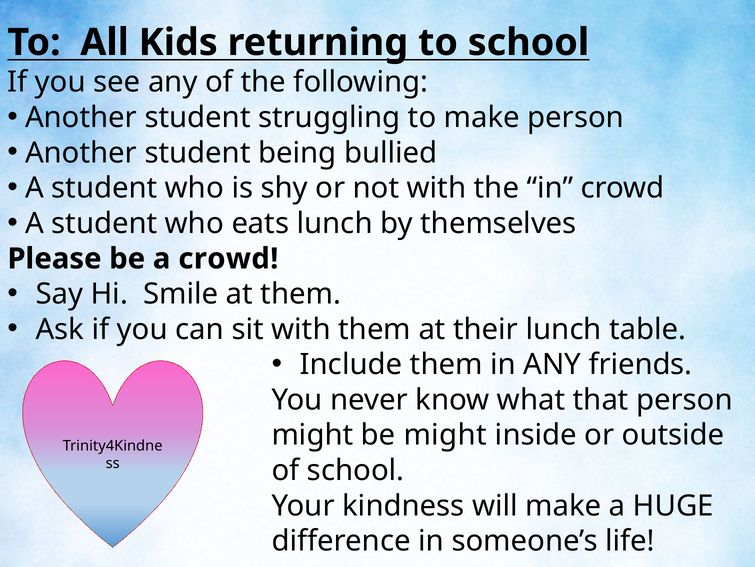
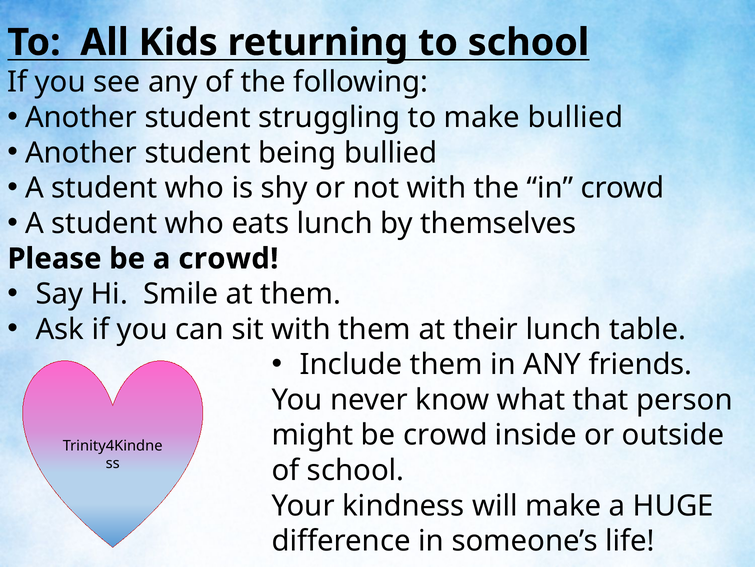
make person: person -> bullied
be might: might -> crowd
